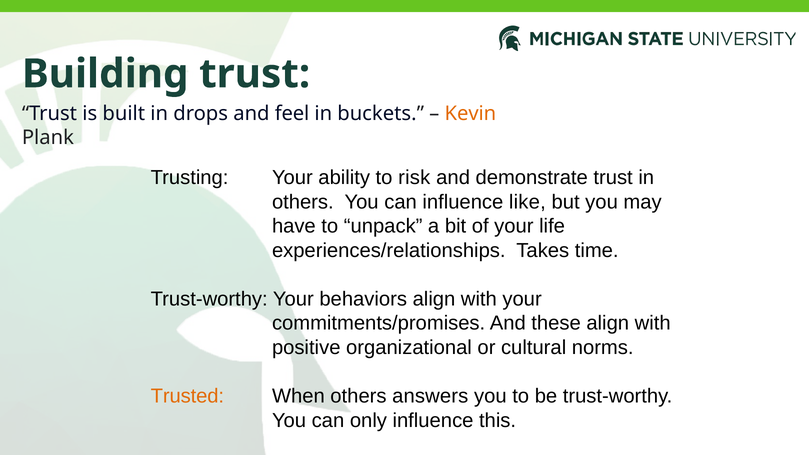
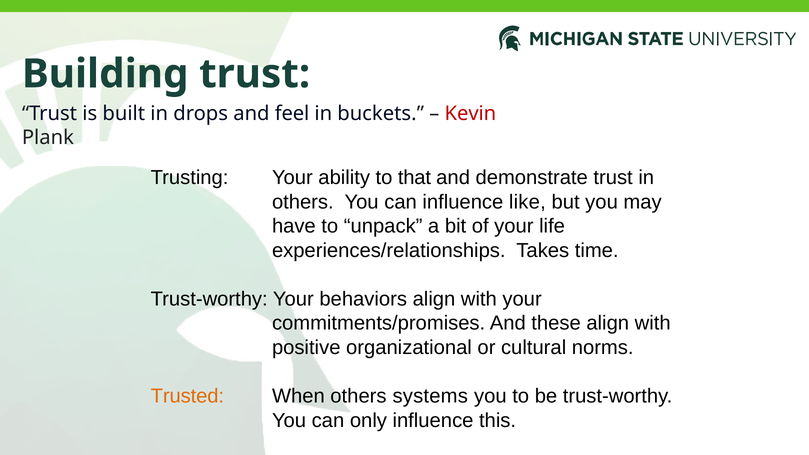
Kevin colour: orange -> red
risk: risk -> that
answers: answers -> systems
